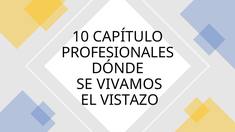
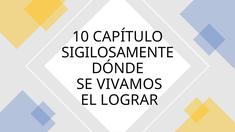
PROFESIONALES: PROFESIONALES -> SIGILOSAMENTE
VISTAZO: VISTAZO -> LOGRAR
